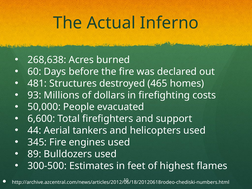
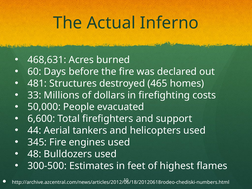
268,638: 268,638 -> 468,631
93: 93 -> 33
89: 89 -> 48
